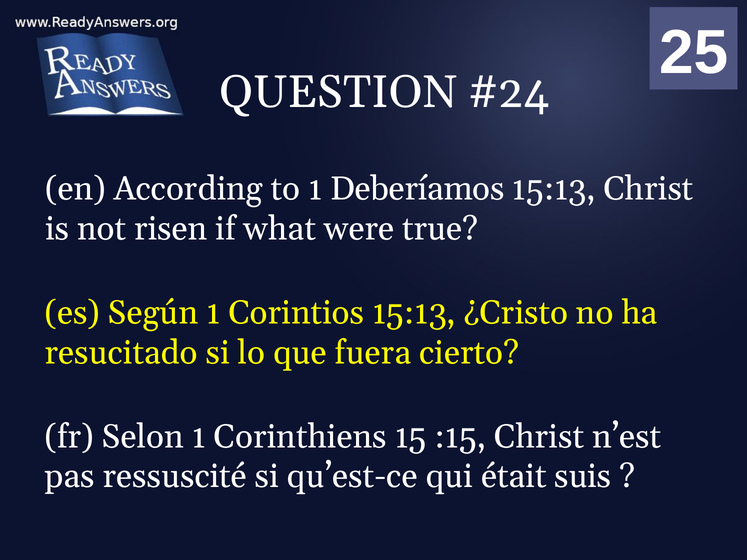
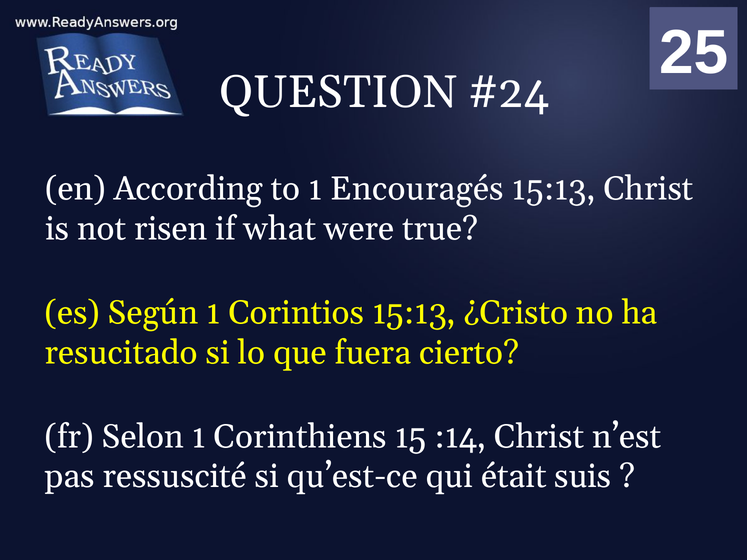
Deberíamos: Deberíamos -> Encouragés
:15: :15 -> :14
